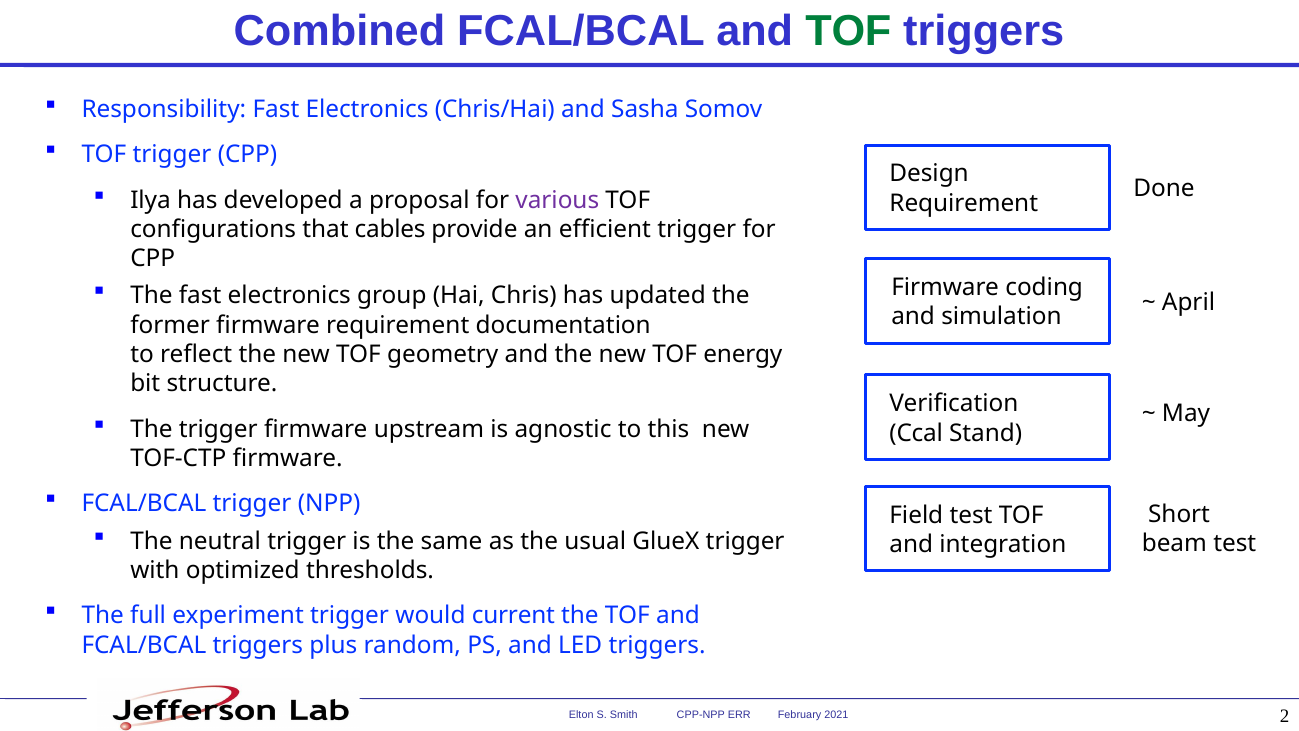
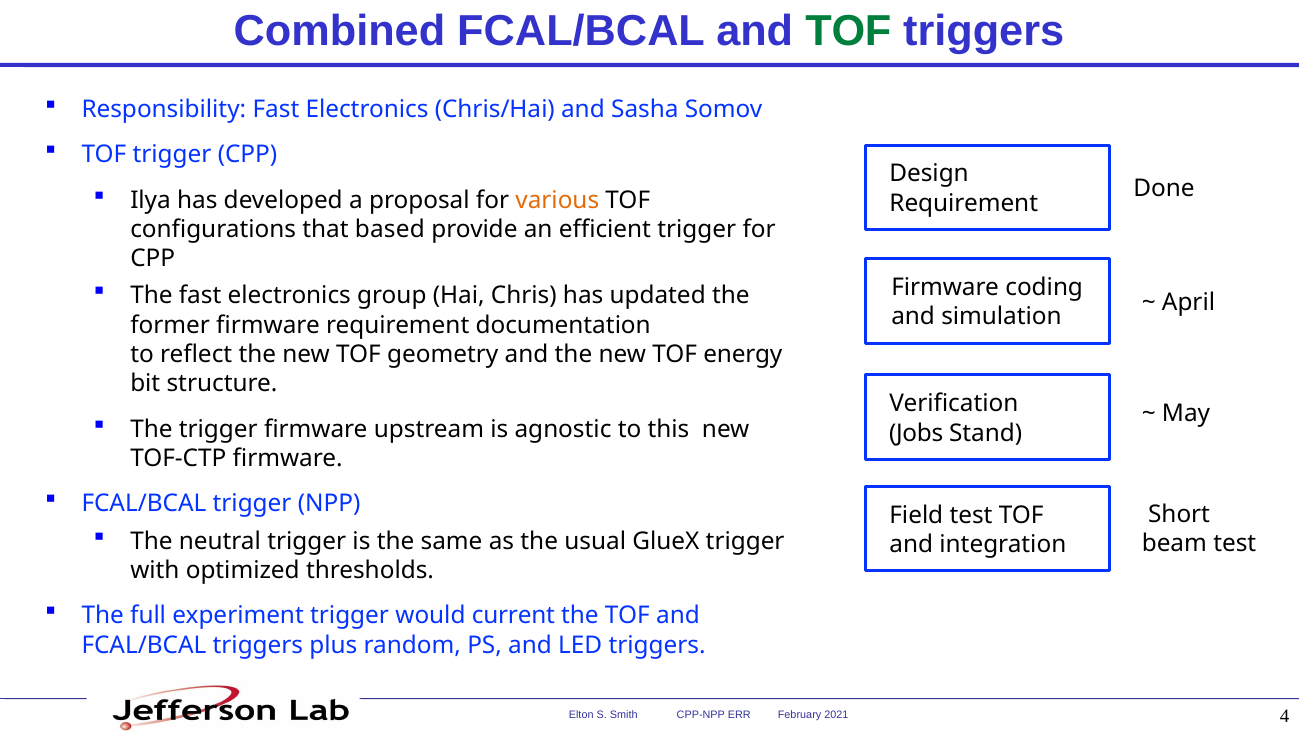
various colour: purple -> orange
cables: cables -> based
Ccal: Ccal -> Jobs
2: 2 -> 4
